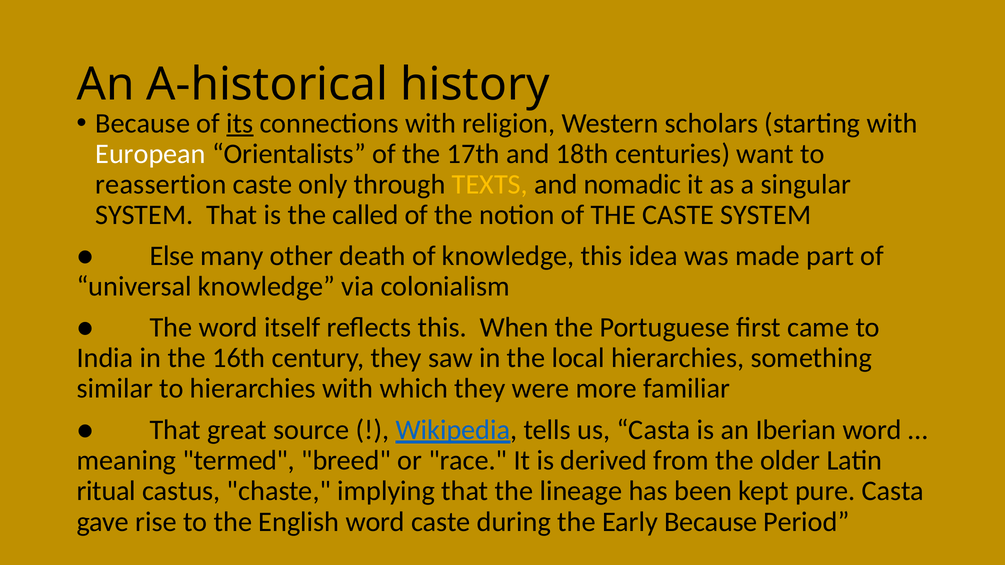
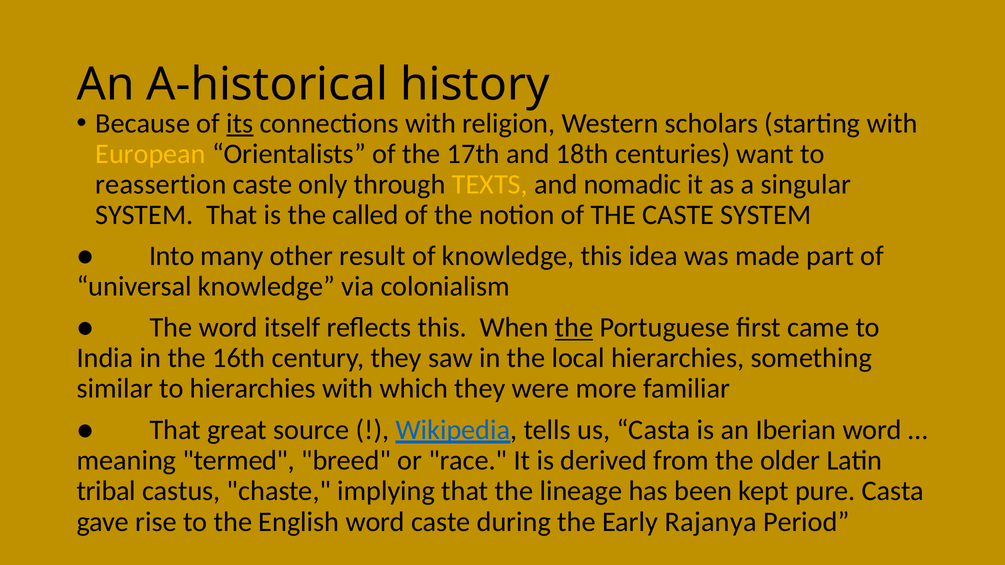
European colour: white -> yellow
Else: Else -> Into
death: death -> result
the at (574, 328) underline: none -> present
ritual: ritual -> tribal
Early Because: Because -> Rajanya
